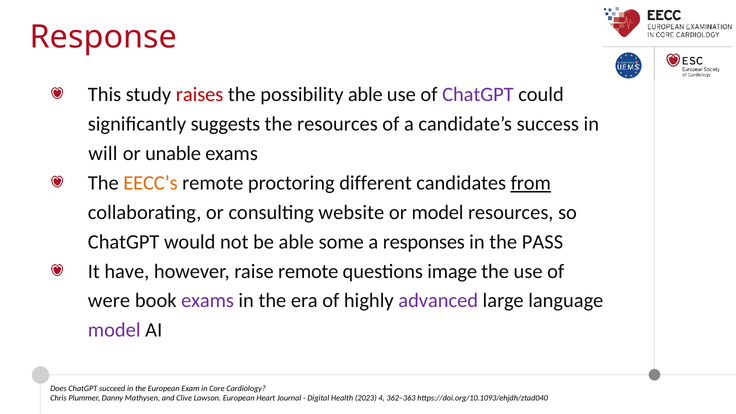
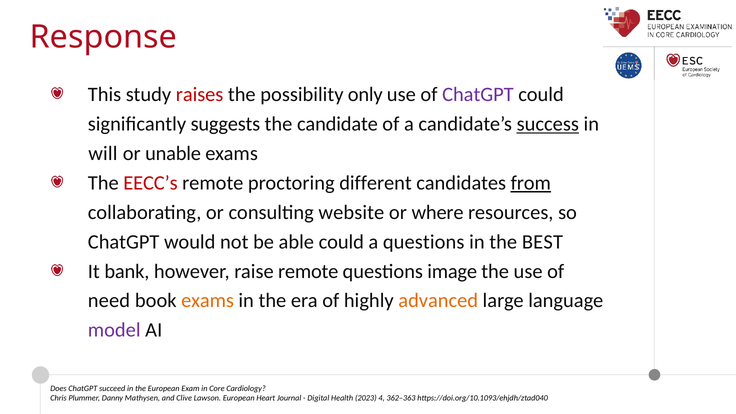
possibility able: able -> only
the resources: resources -> candidate
success underline: none -> present
EECC’s colour: orange -> red
or model: model -> where
able some: some -> could
a responses: responses -> questions
PASS: PASS -> BEST
have: have -> bank
were: were -> need
exams at (208, 301) colour: purple -> orange
advanced colour: purple -> orange
